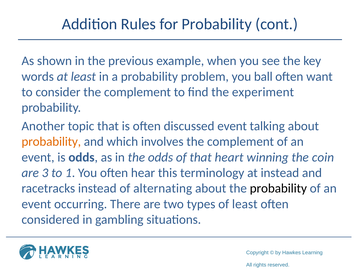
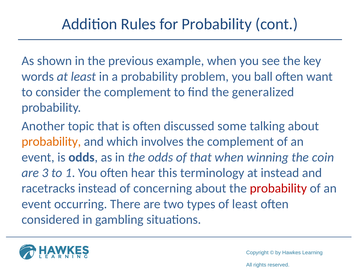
experiment: experiment -> generalized
discussed event: event -> some
that heart: heart -> when
alternating: alternating -> concerning
probability at (278, 188) colour: black -> red
